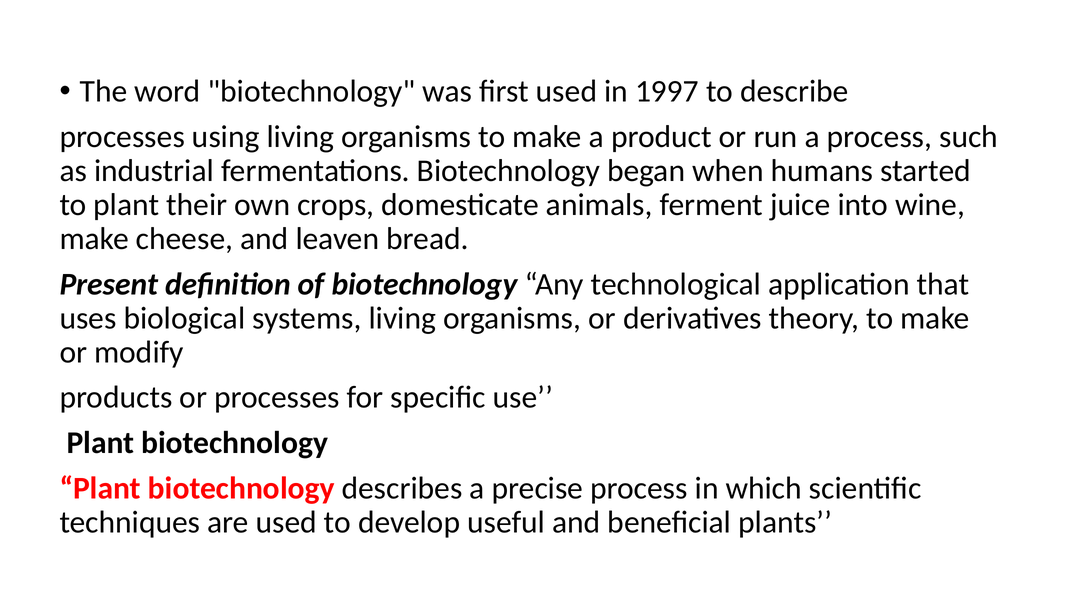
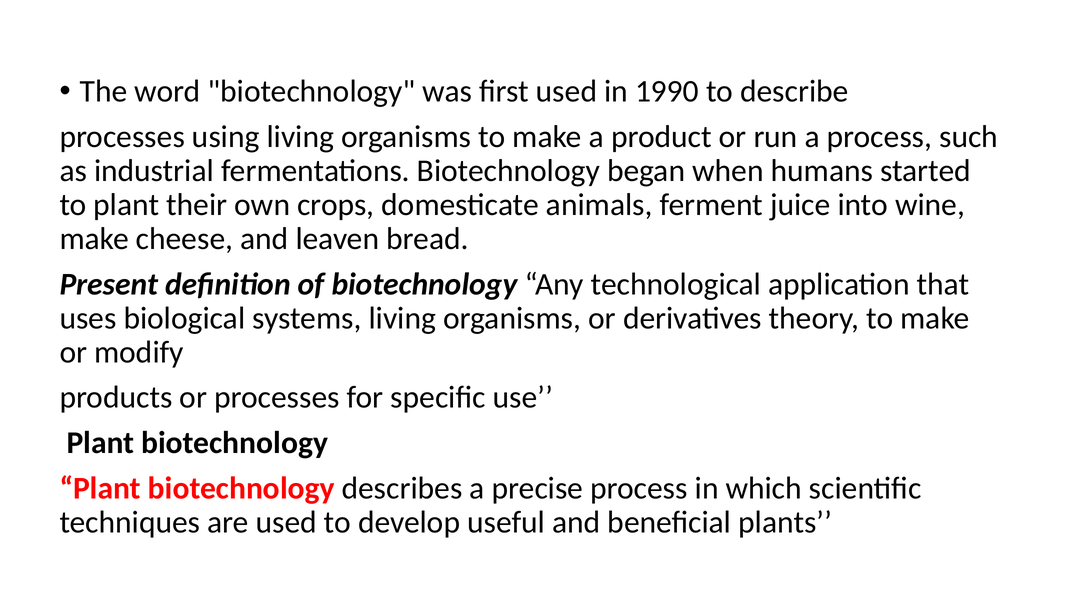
1997: 1997 -> 1990
